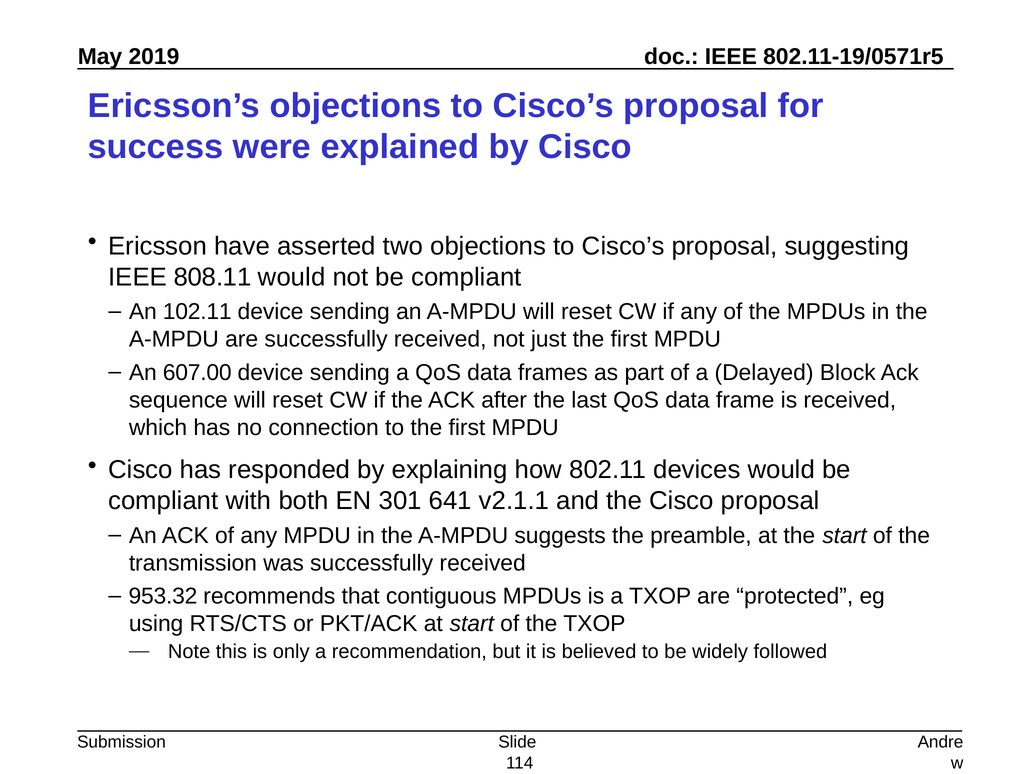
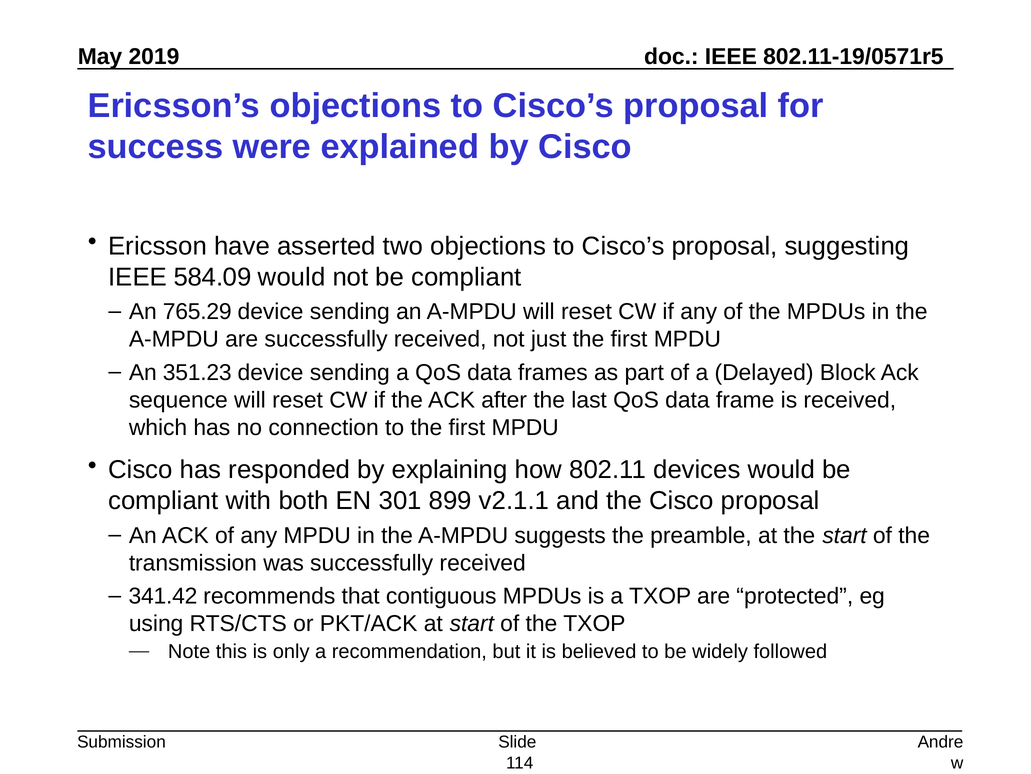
808.11: 808.11 -> 584.09
102.11: 102.11 -> 765.29
607.00: 607.00 -> 351.23
641: 641 -> 899
953.32: 953.32 -> 341.42
